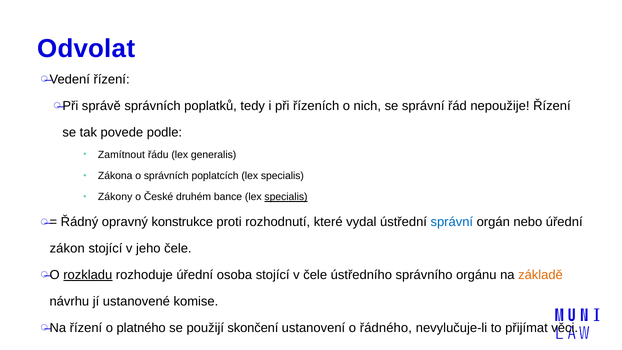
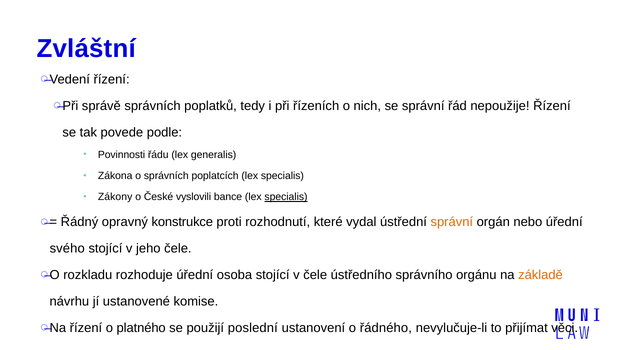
Odvolat: Odvolat -> Zvláštní
Zamítnout: Zamítnout -> Povinnosti
druhém: druhém -> vyslovili
správní at (452, 222) colour: blue -> orange
zákon: zákon -> svého
rozkladu underline: present -> none
skončení: skončení -> poslední
